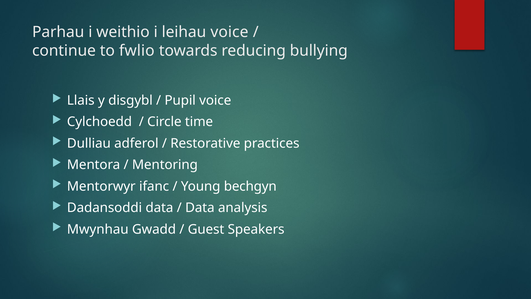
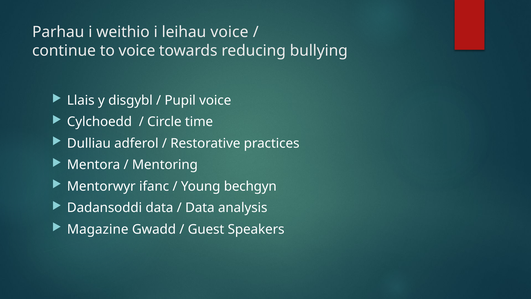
to fwlio: fwlio -> voice
Mwynhau: Mwynhau -> Magazine
